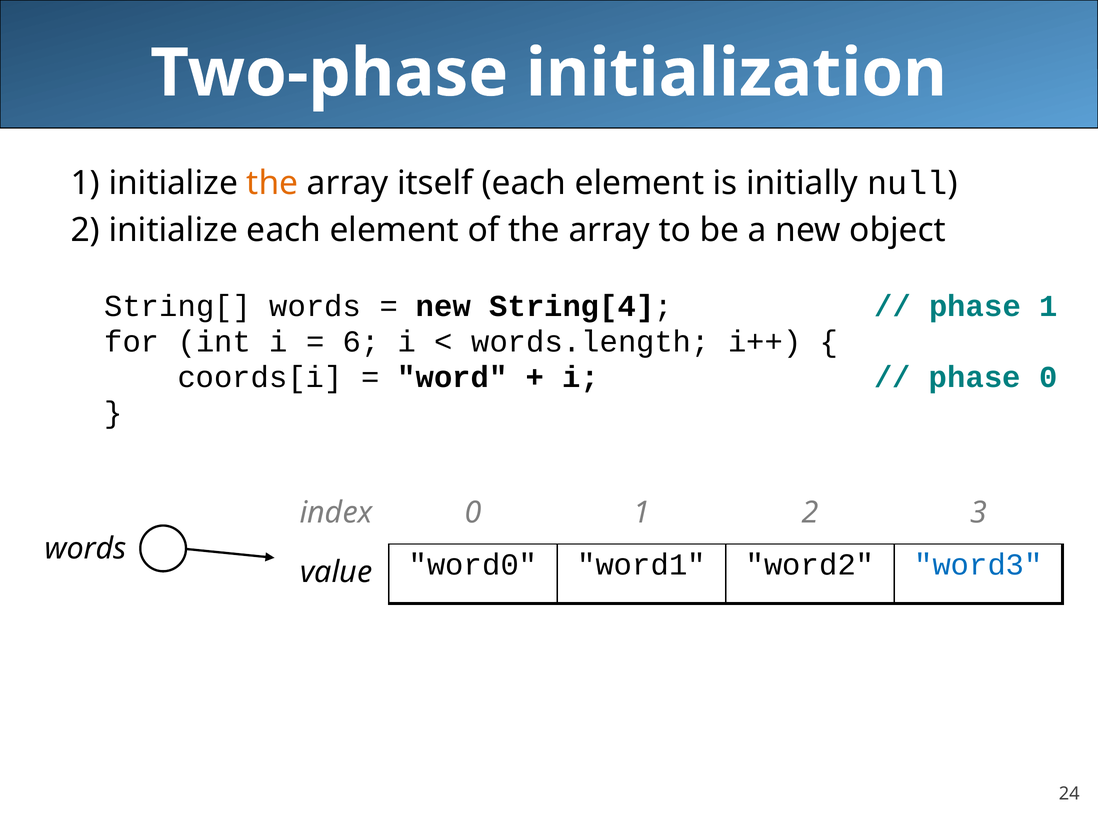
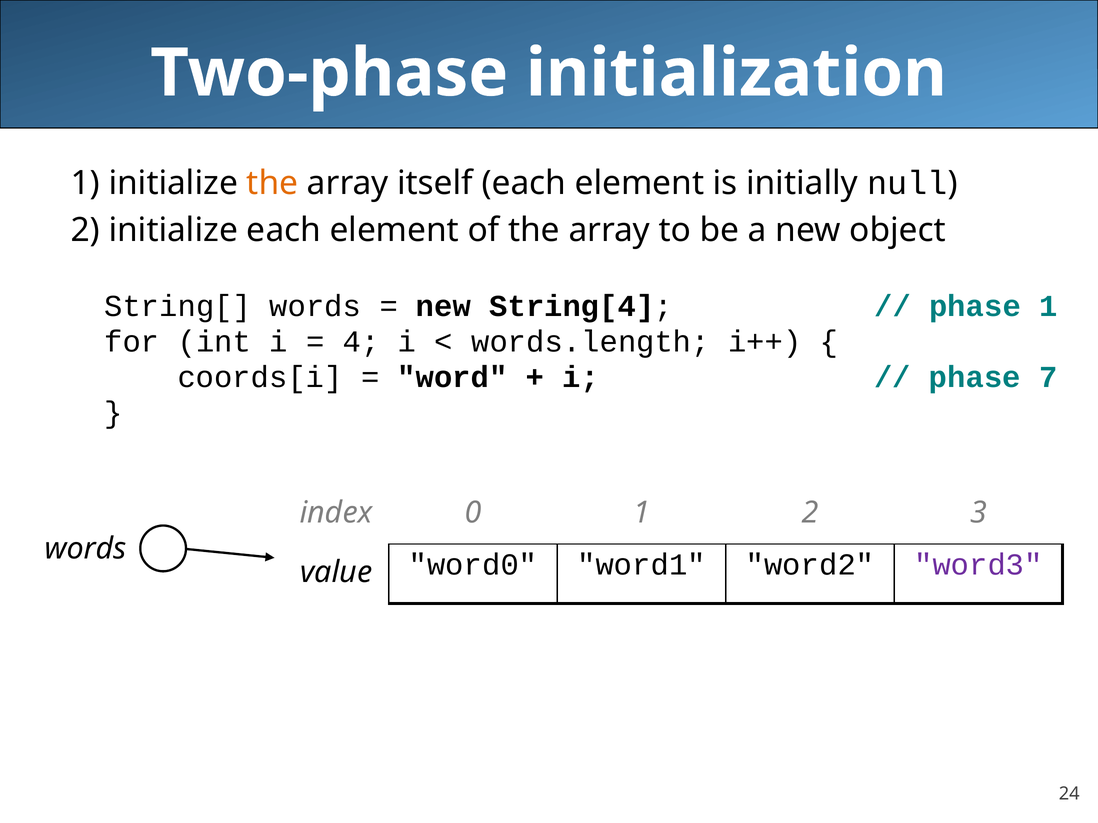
6: 6 -> 4
phase 0: 0 -> 7
word3 colour: blue -> purple
